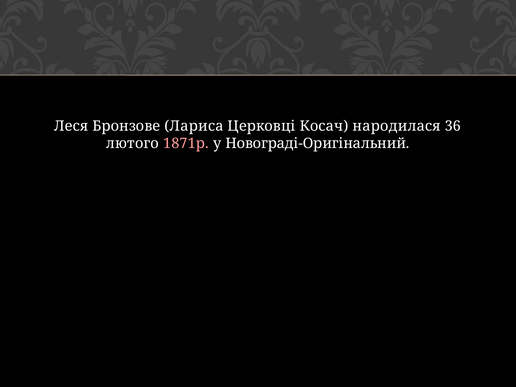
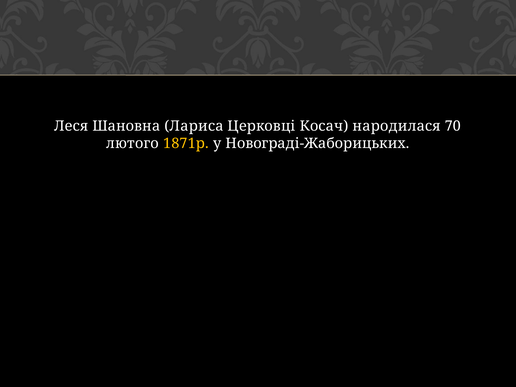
Бронзове: Бронзове -> Шановна
36: 36 -> 70
1871р colour: pink -> yellow
Новограді-Оригінальний: Новограді-Оригінальний -> Новограді-Жаборицьких
